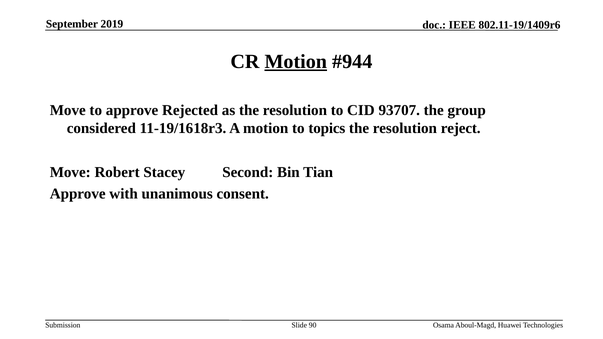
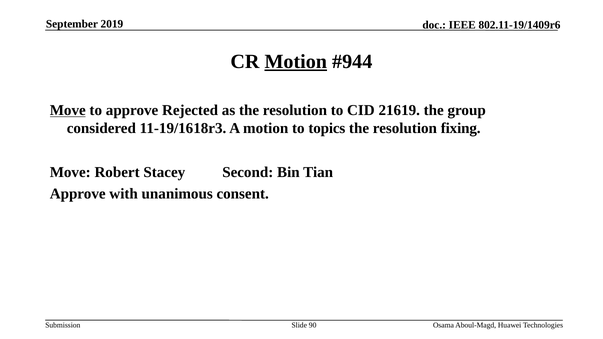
Move at (68, 110) underline: none -> present
93707: 93707 -> 21619
reject: reject -> fixing
